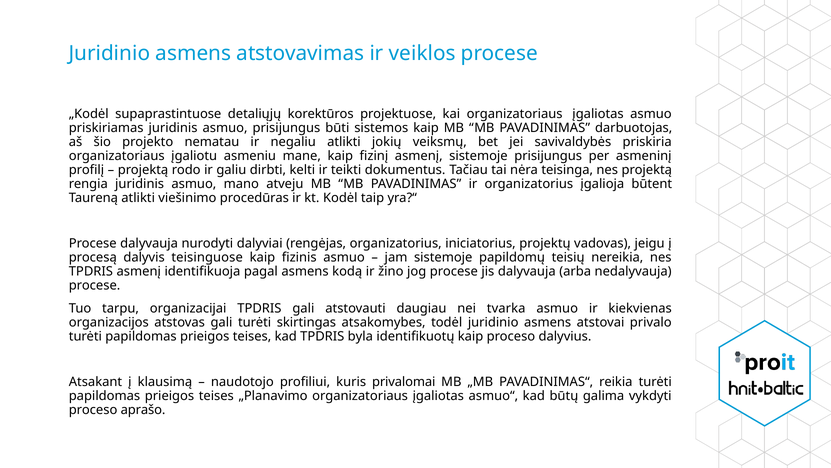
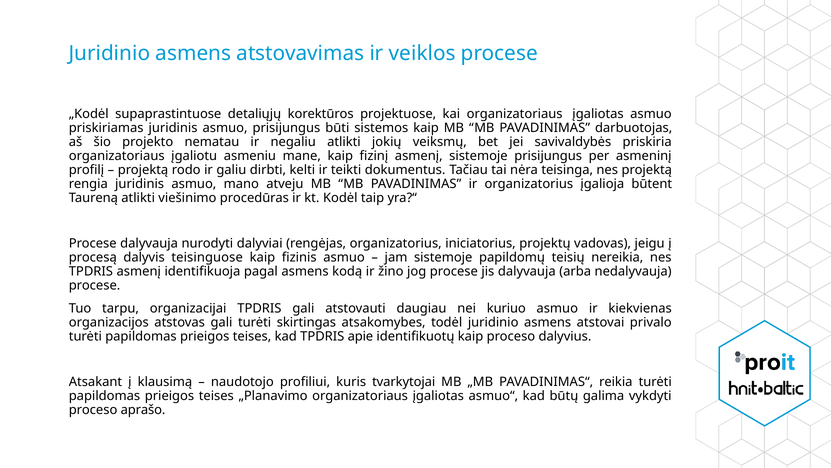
tvarka: tvarka -> kuriuo
byla: byla -> apie
privalomai: privalomai -> tvarkytojai
